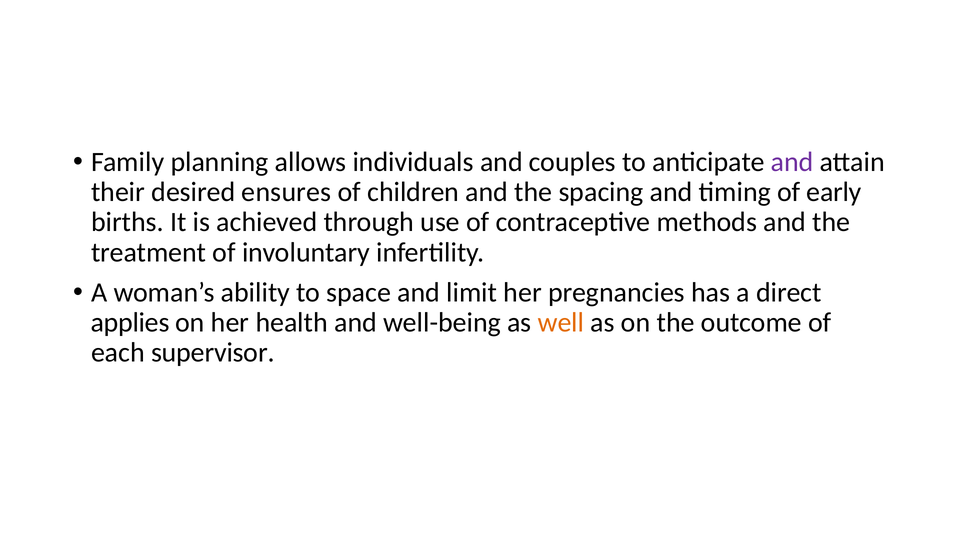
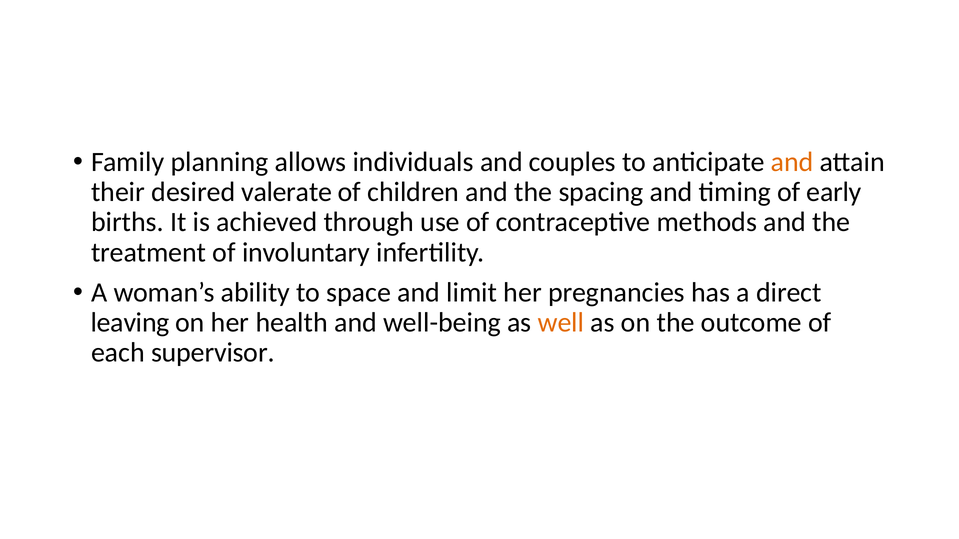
and at (792, 162) colour: purple -> orange
ensures: ensures -> valerate
applies: applies -> leaving
